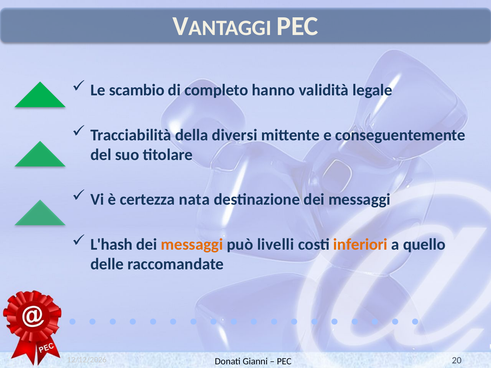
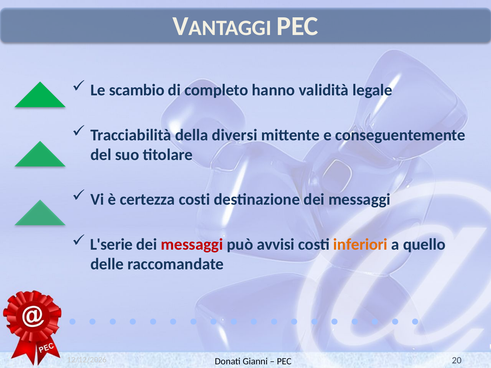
certezza nata: nata -> costi
L'hash: L'hash -> L'serie
messaggi at (192, 245) colour: orange -> red
livelli: livelli -> avvisi
